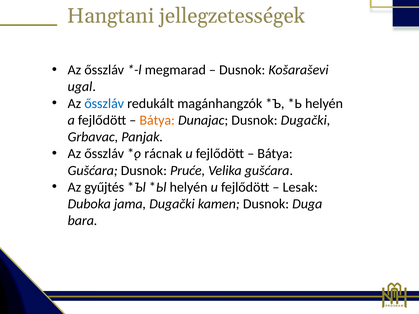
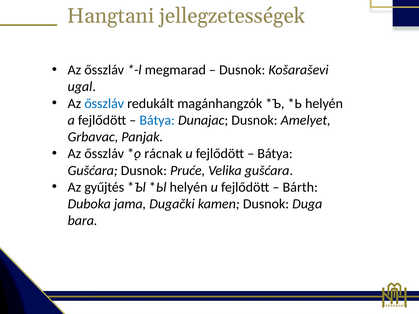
Bátya at (157, 120) colour: orange -> blue
Dusnok Dugački: Dugački -> Amelyet
Lesak: Lesak -> Bárth
